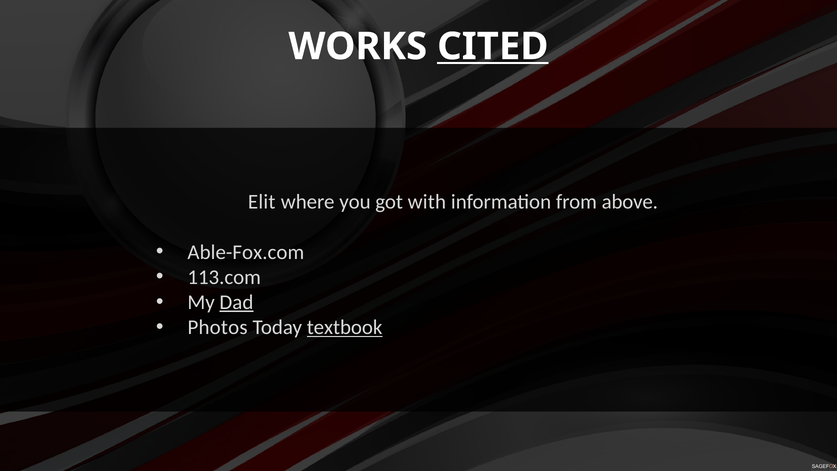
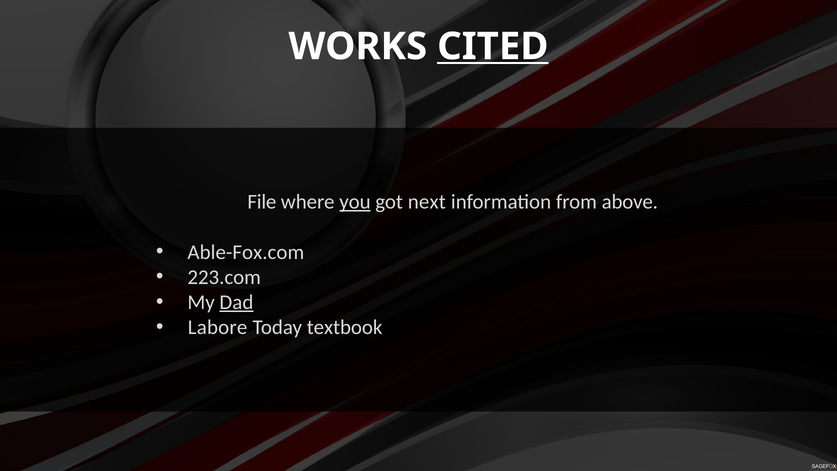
Elit: Elit -> File
you underline: none -> present
with: with -> next
113.com: 113.com -> 223.com
Photos: Photos -> Labore
textbook underline: present -> none
